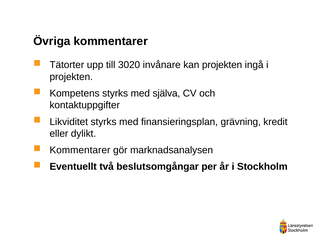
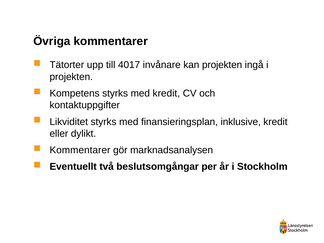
3020: 3020 -> 4017
med själva: själva -> kredit
grävning: grävning -> inklusive
